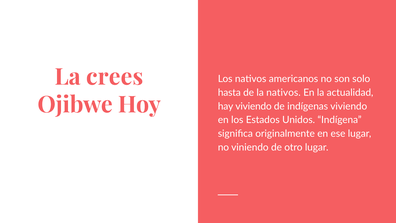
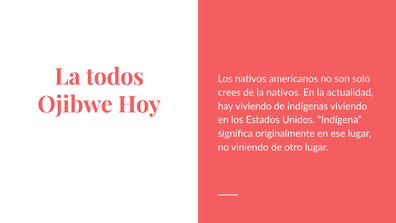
crees: crees -> todos
hasta: hasta -> crees
